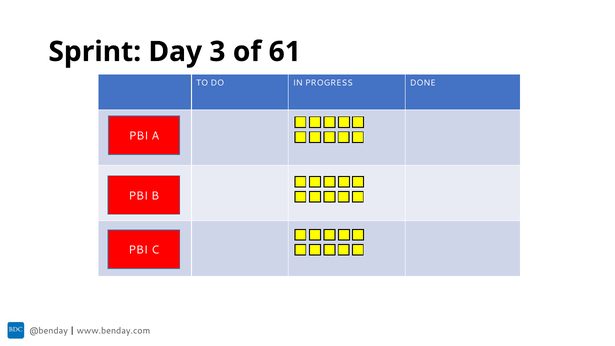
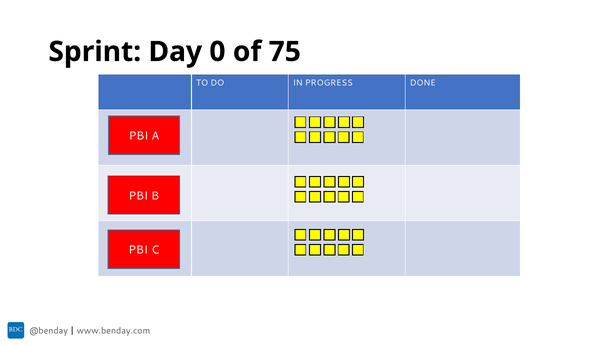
3: 3 -> 0
61: 61 -> 75
